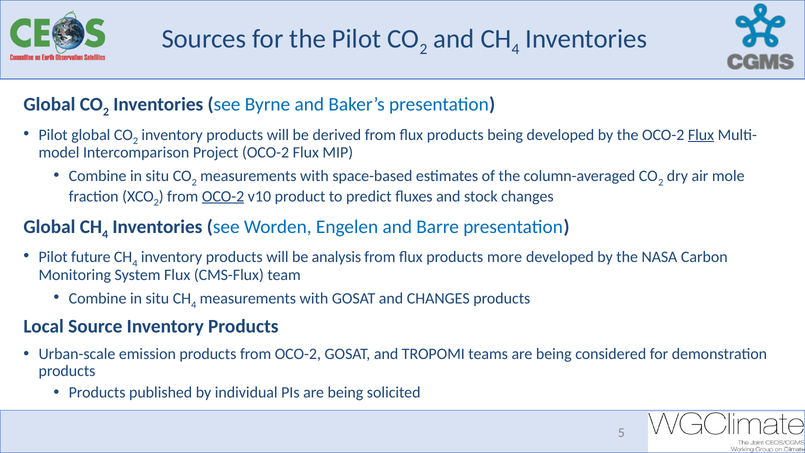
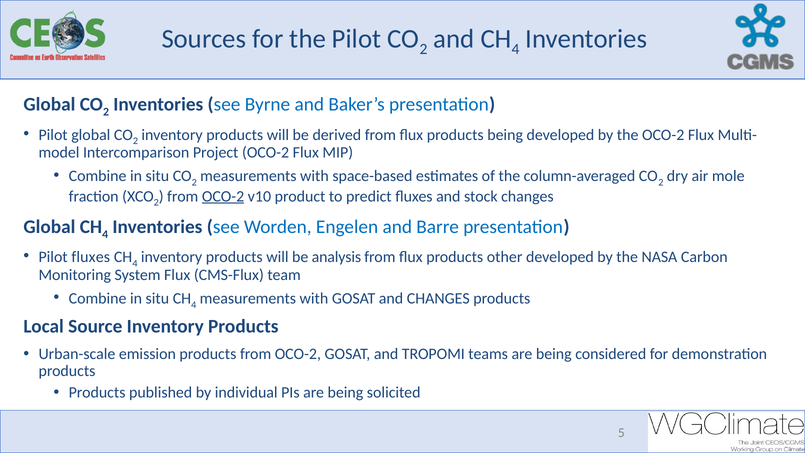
Flux at (701, 135) underline: present -> none
Pilot future: future -> fluxes
more: more -> other
